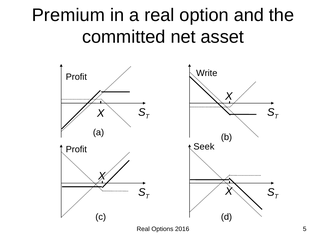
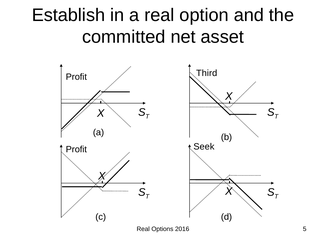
Premium: Premium -> Establish
Write: Write -> Third
